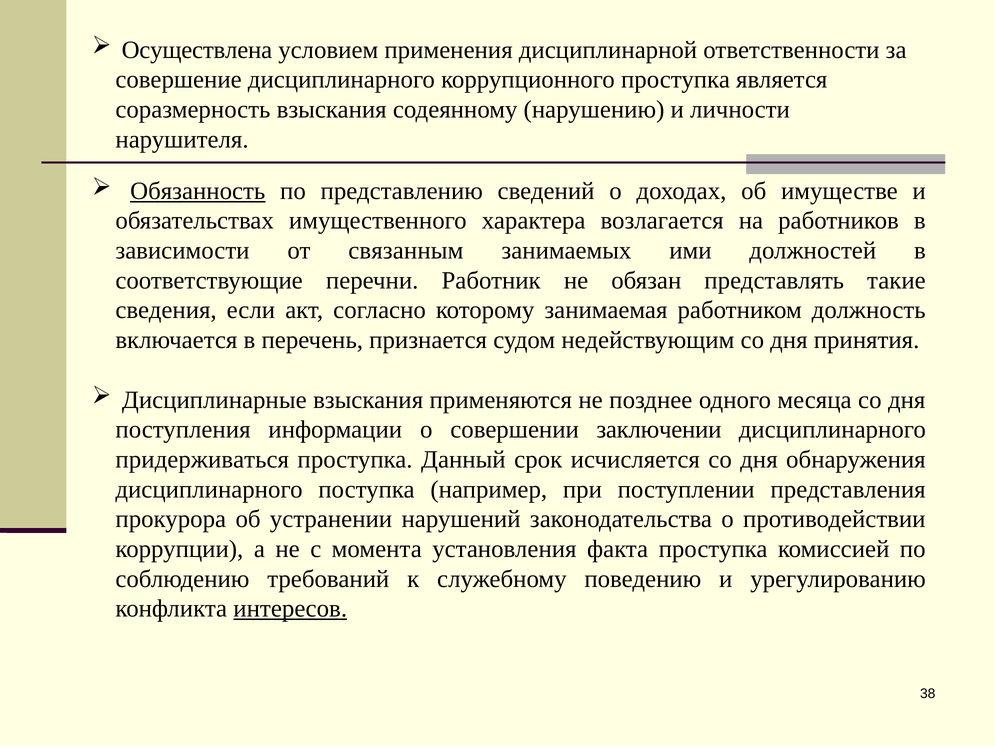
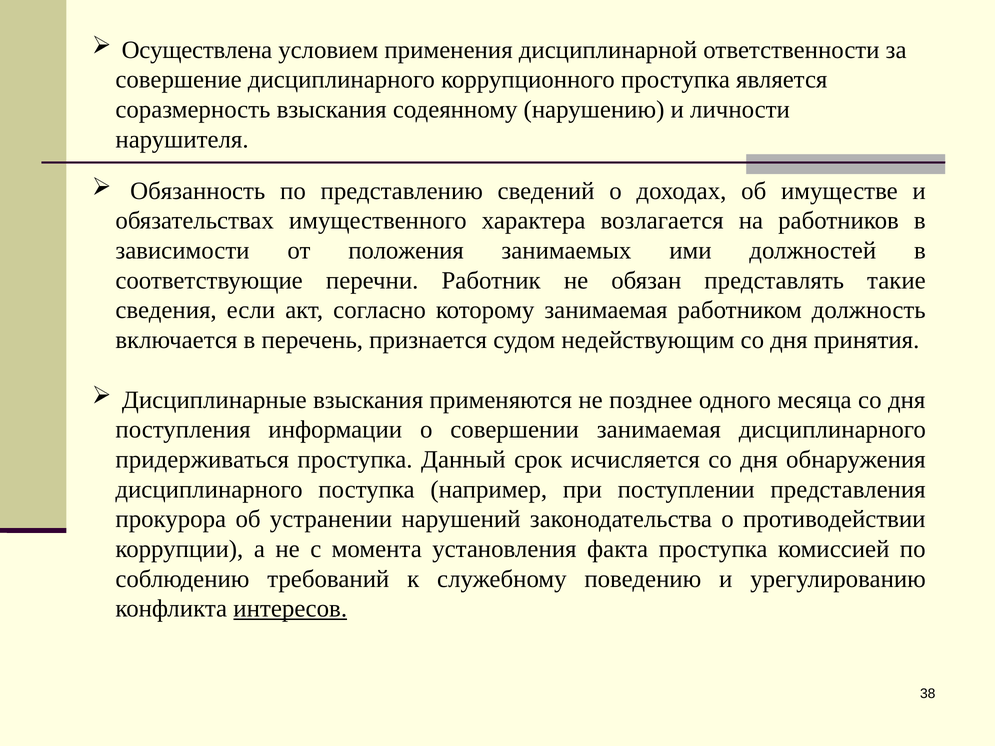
Обязанность underline: present -> none
связанным: связанным -> положения
совершении заключении: заключении -> занимаемая
